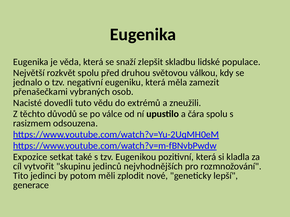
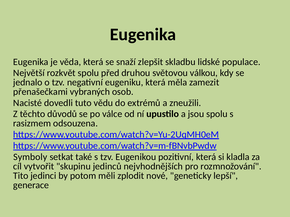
čára: čára -> jsou
Expozice: Expozice -> Symboly
